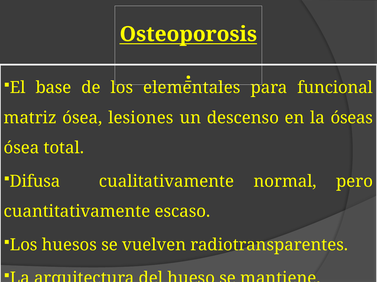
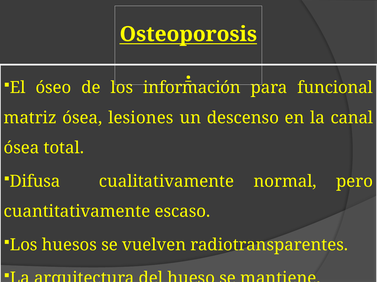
base: base -> óseo
elementales: elementales -> información
óseas: óseas -> canal
